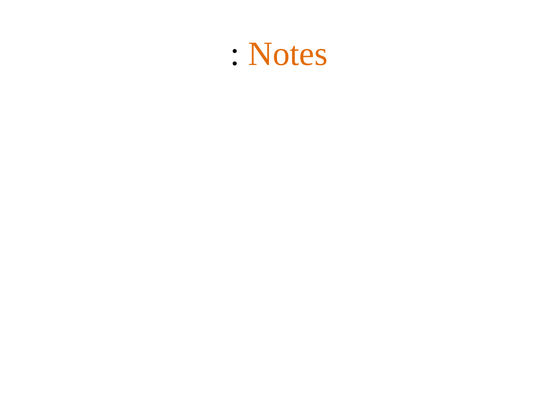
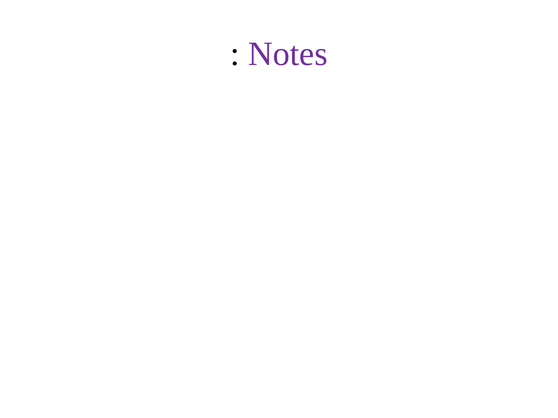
Notes colour: orange -> purple
